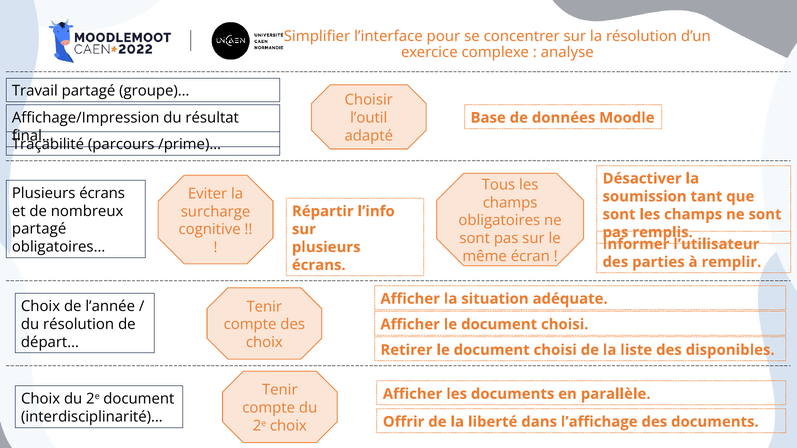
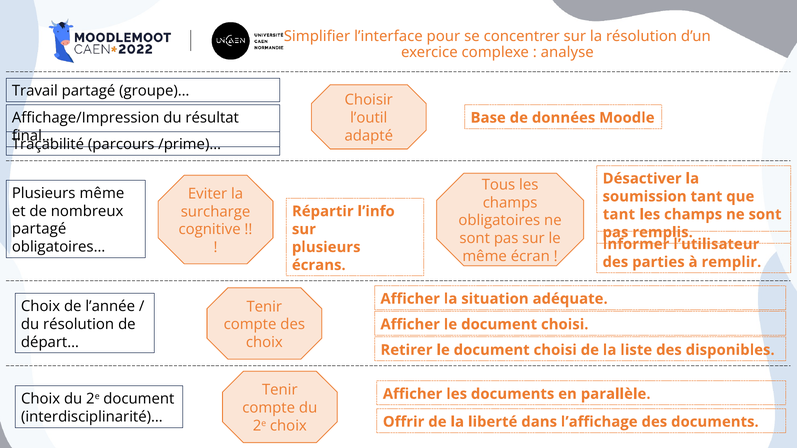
écrans at (102, 193): écrans -> même
sont at (619, 215): sont -> tant
